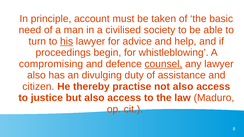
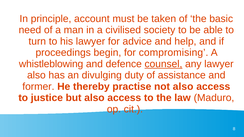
his underline: present -> none
whistleblowing: whistleblowing -> compromising
compromising: compromising -> whistleblowing
citizen: citizen -> former
